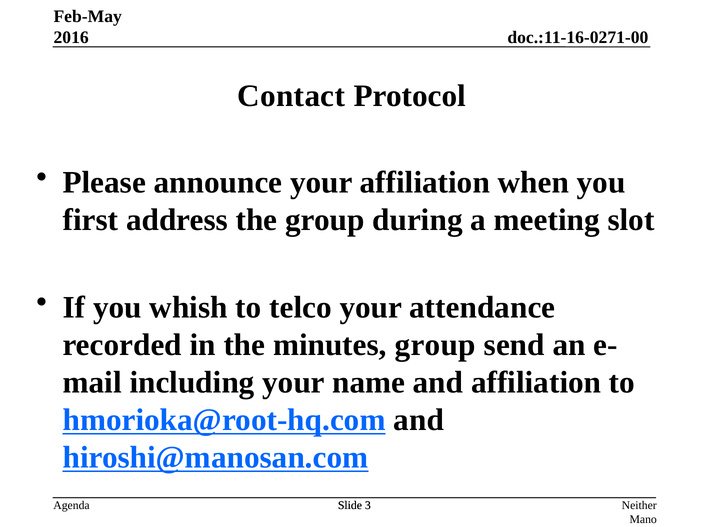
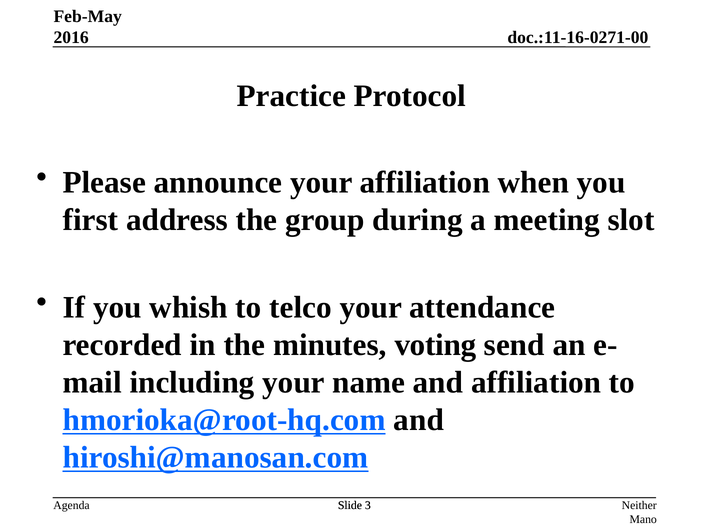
Contact: Contact -> Practice
minutes group: group -> voting
